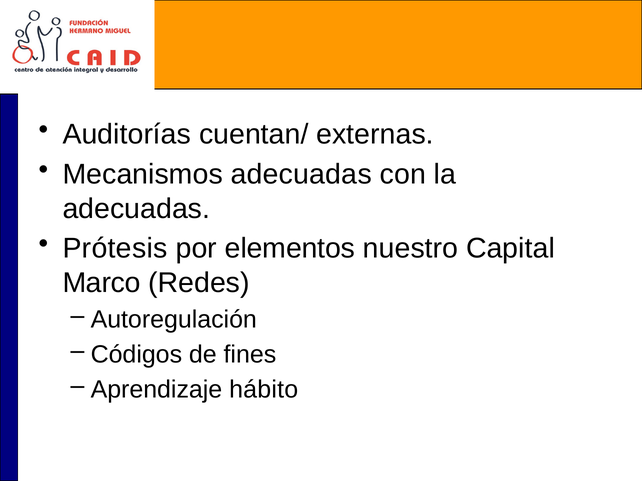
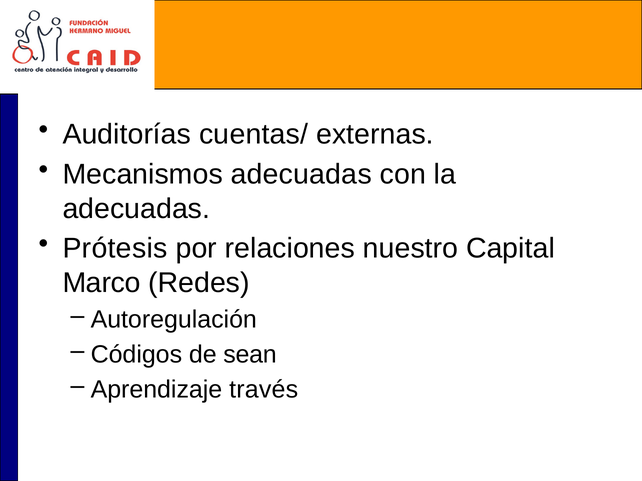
cuentan/: cuentan/ -> cuentas/
elementos: elementos -> relaciones
fines: fines -> sean
hábito: hábito -> través
